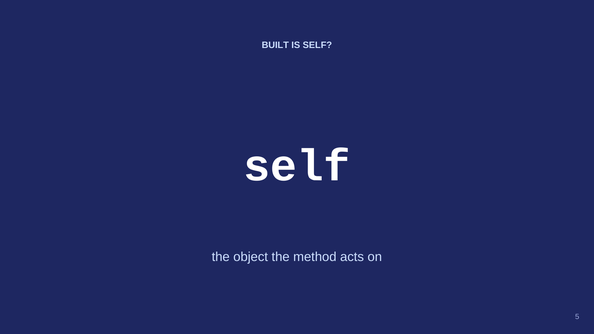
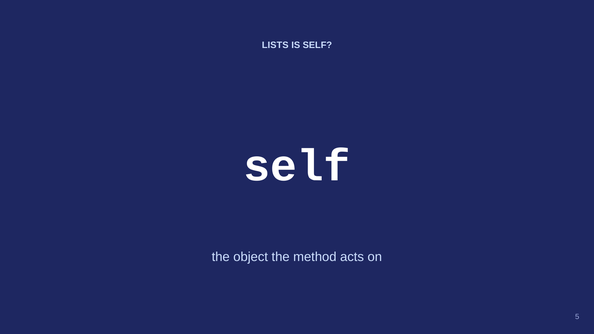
BUILT: BUILT -> LISTS
